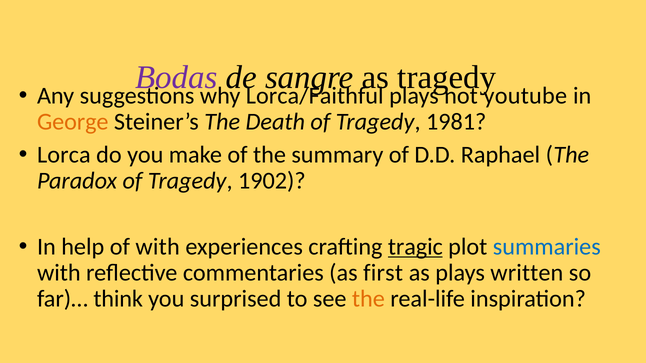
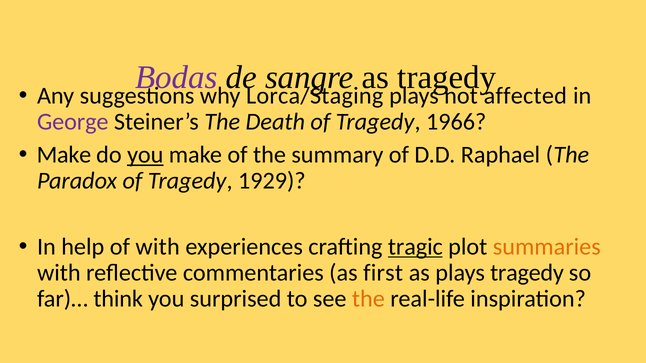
Lorca/Faithful: Lorca/Faithful -> Lorca/Staging
youtube: youtube -> affected
George colour: orange -> purple
1981: 1981 -> 1966
Lorca at (64, 155): Lorca -> Make
you at (145, 155) underline: none -> present
1902: 1902 -> 1929
summaries colour: blue -> orange
plays written: written -> tragedy
